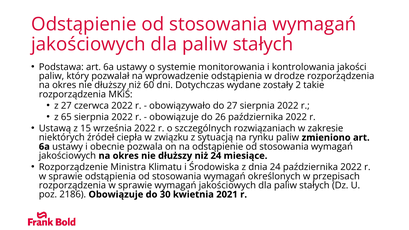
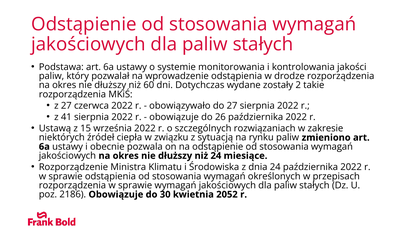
65: 65 -> 41
2021: 2021 -> 2052
